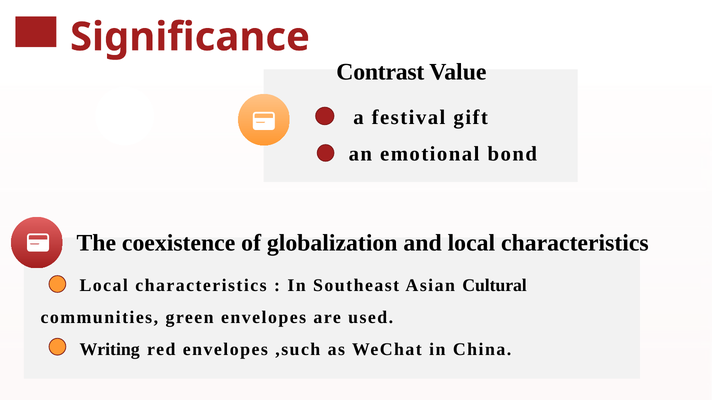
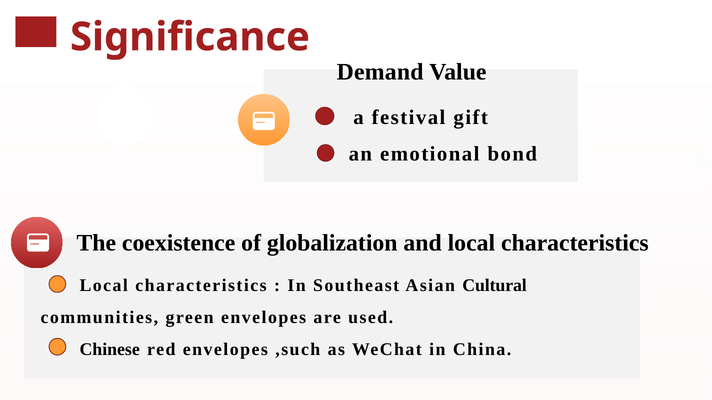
Contrast: Contrast -> Demand
Writing: Writing -> Chinese
